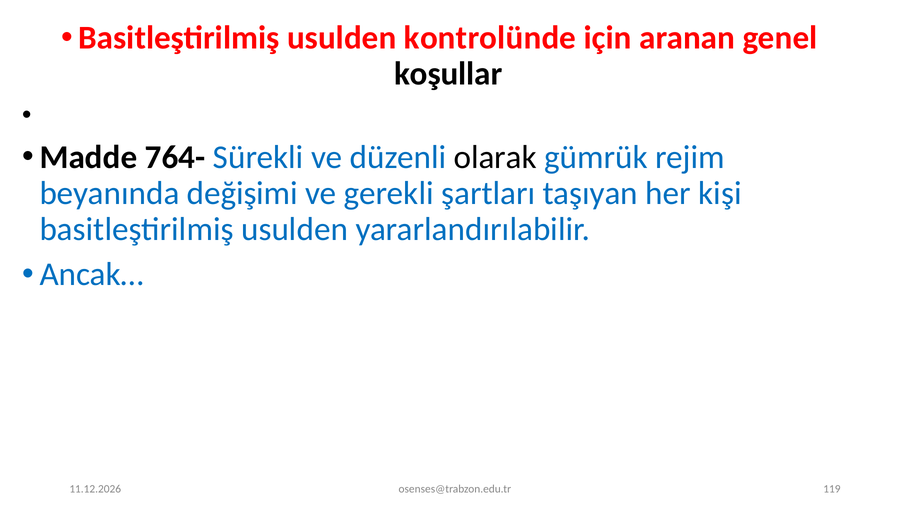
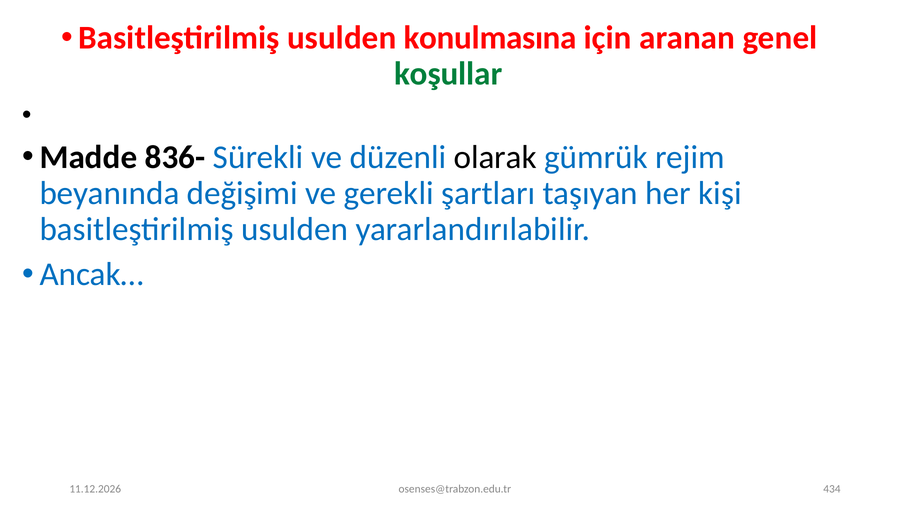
kontrolünde: kontrolünde -> konulmasına
koşullar colour: black -> green
764-: 764- -> 836-
119: 119 -> 434
